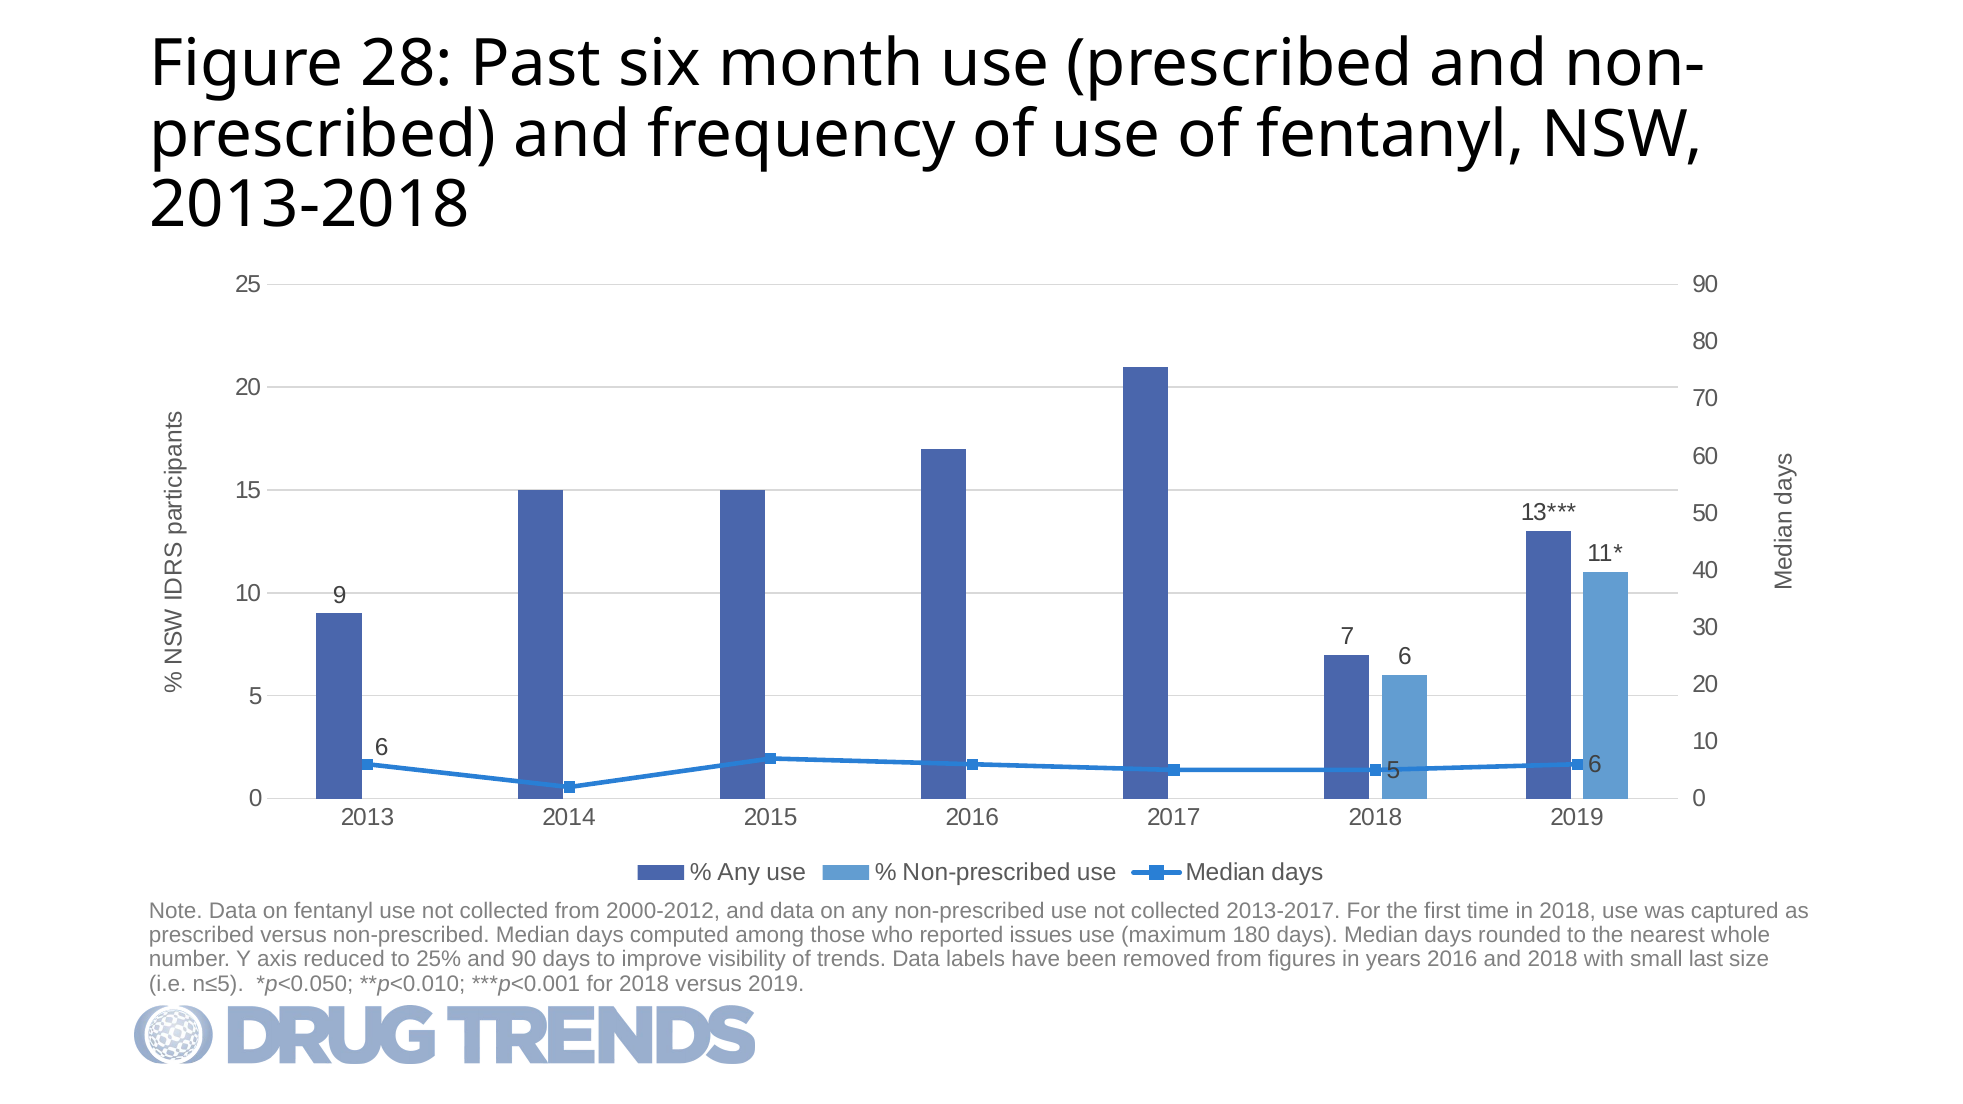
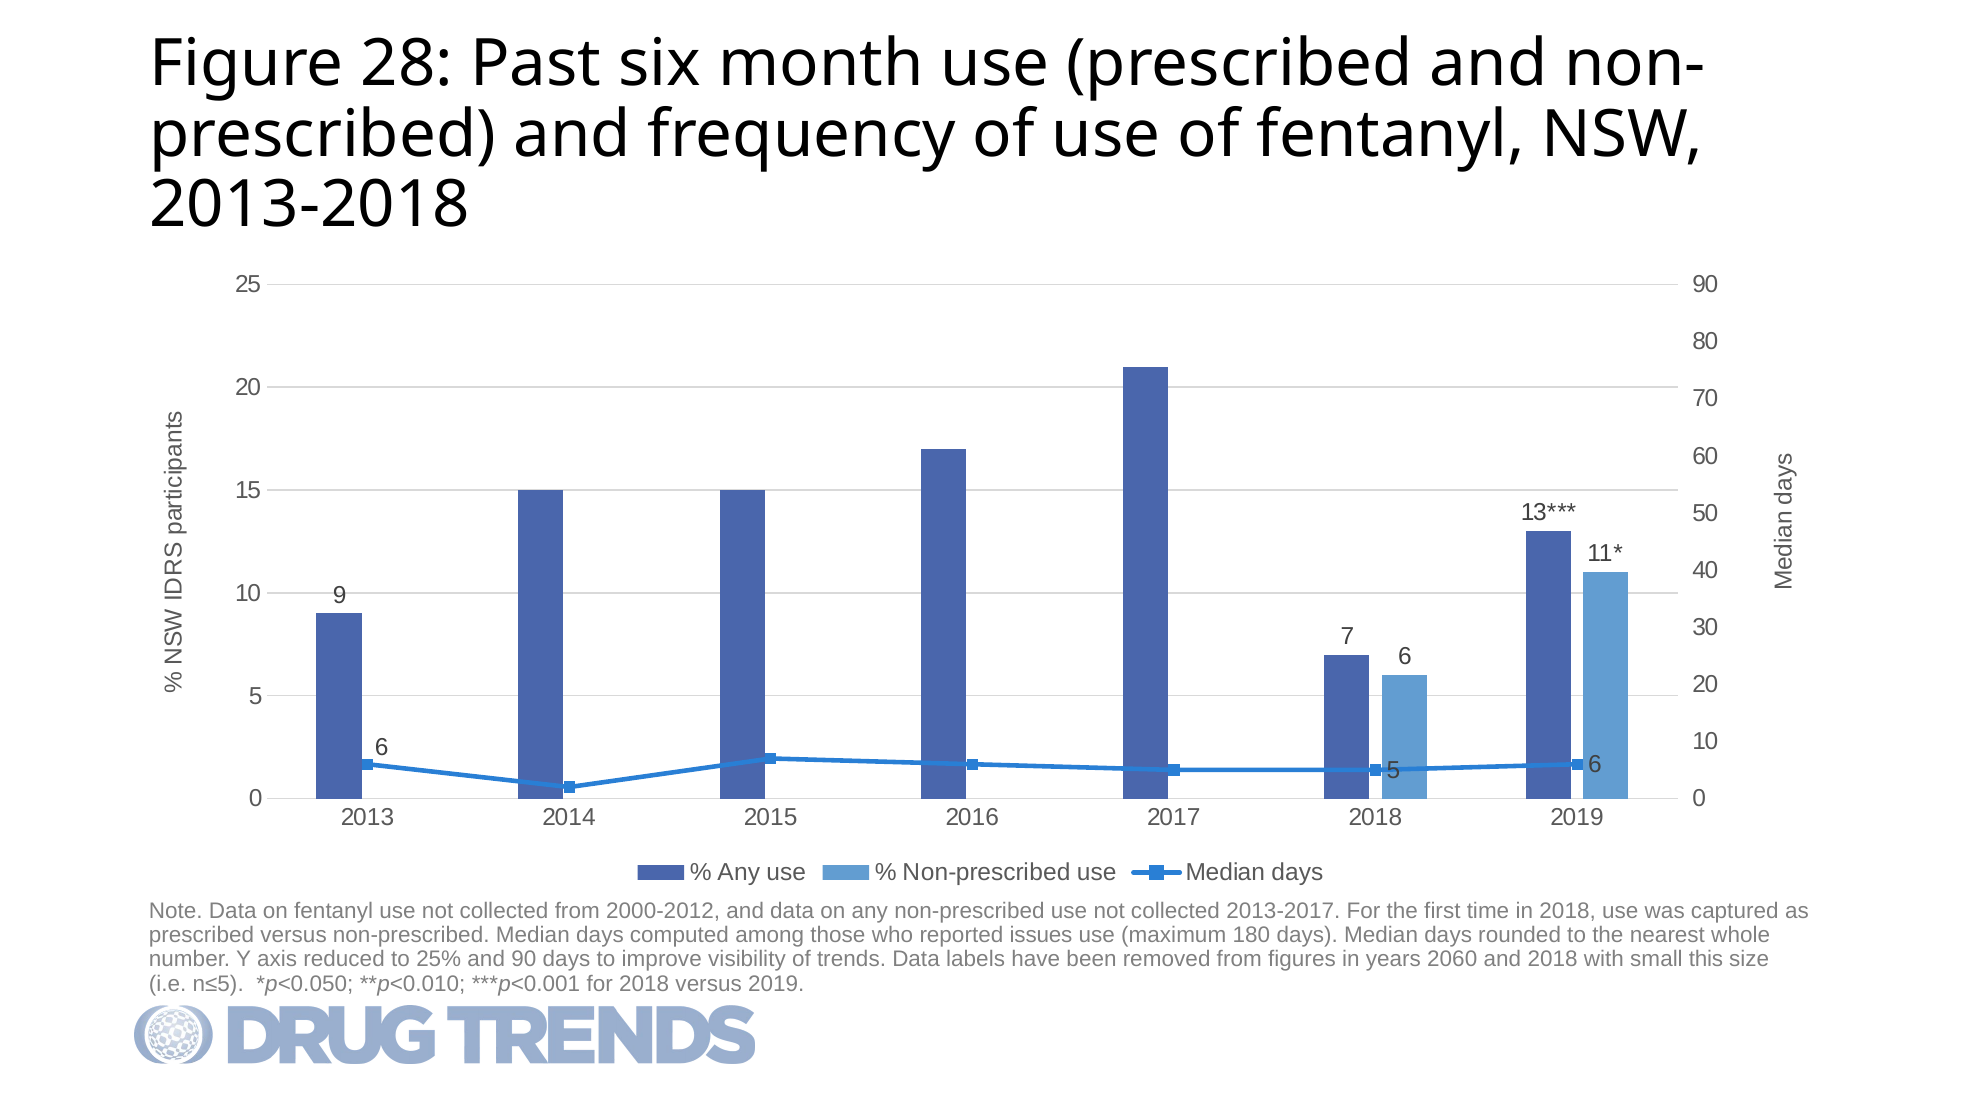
years 2016: 2016 -> 2060
last: last -> this
